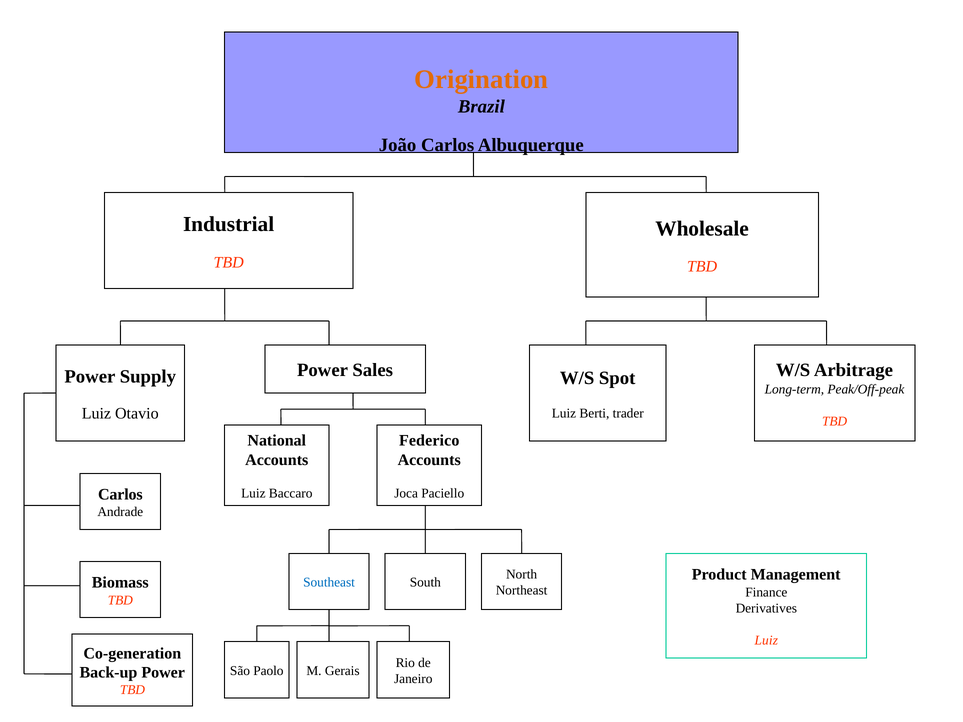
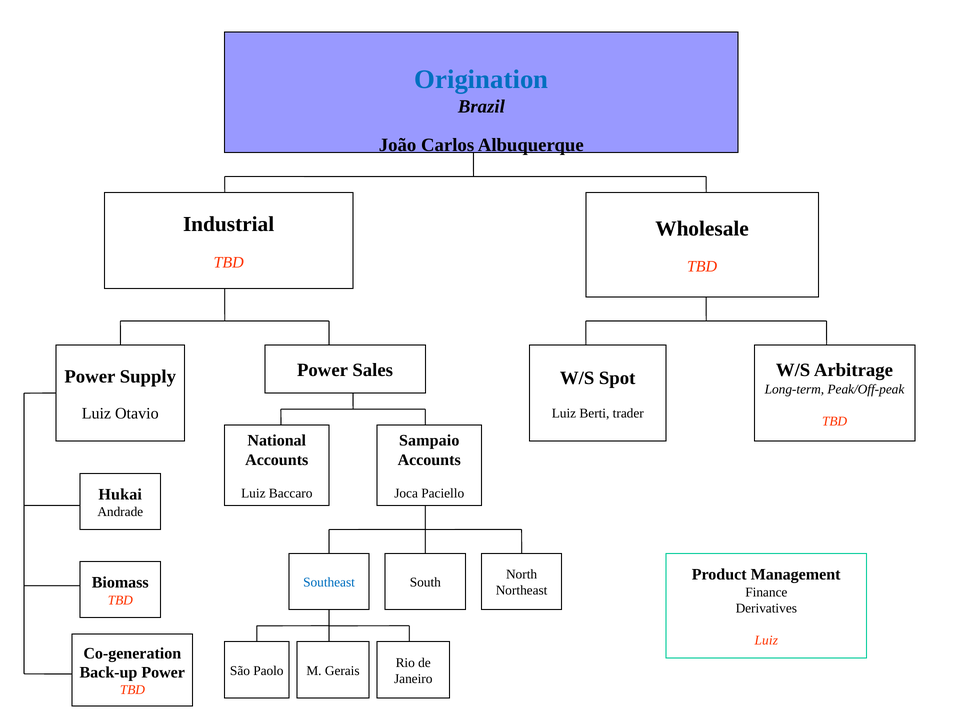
Origination colour: orange -> blue
Federico: Federico -> Sampaio
Carlos at (120, 495): Carlos -> Hukai
